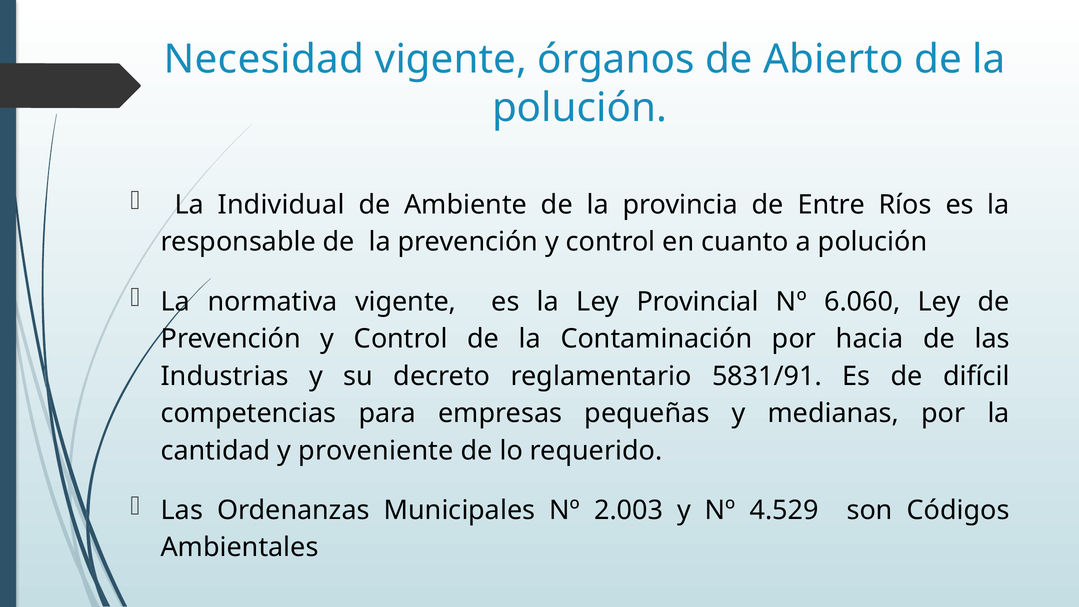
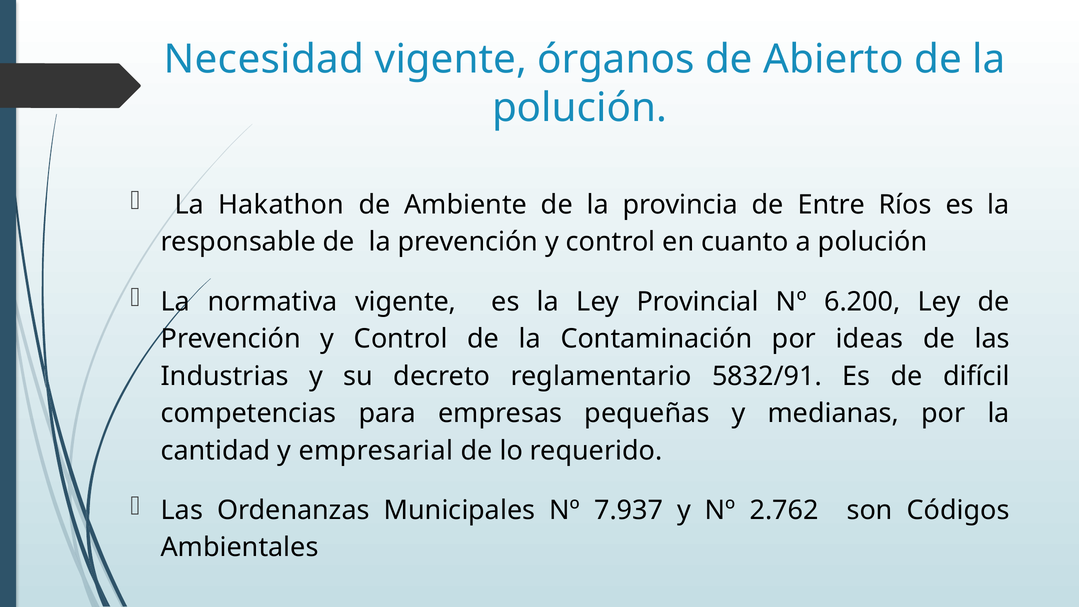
Individual: Individual -> Hakathon
6.060: 6.060 -> 6.200
hacia: hacia -> ideas
5831/91: 5831/91 -> 5832/91
proveniente: proveniente -> empresarial
2.003: 2.003 -> 7.937
4.529: 4.529 -> 2.762
